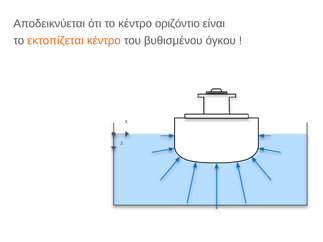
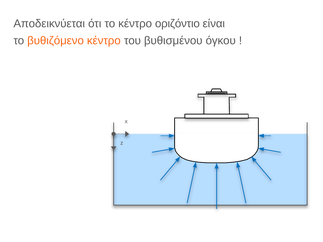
εκτοπίζεται: εκτοπίζεται -> βυθιζόμενο
